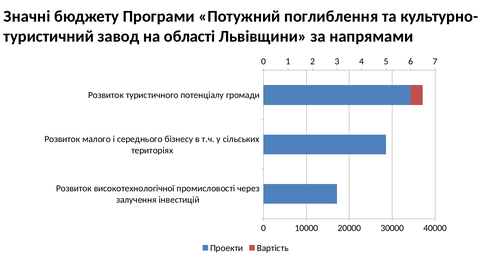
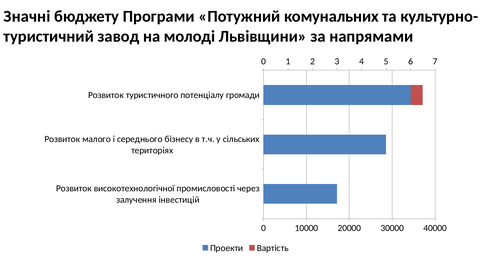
поглиблення: поглиблення -> комунальних
області: області -> молоді
